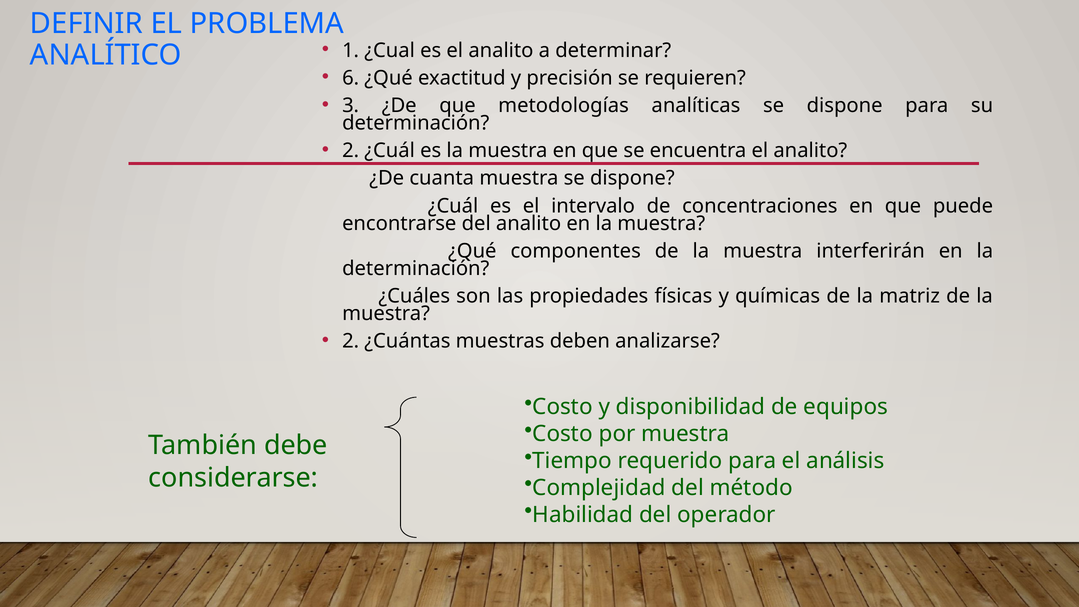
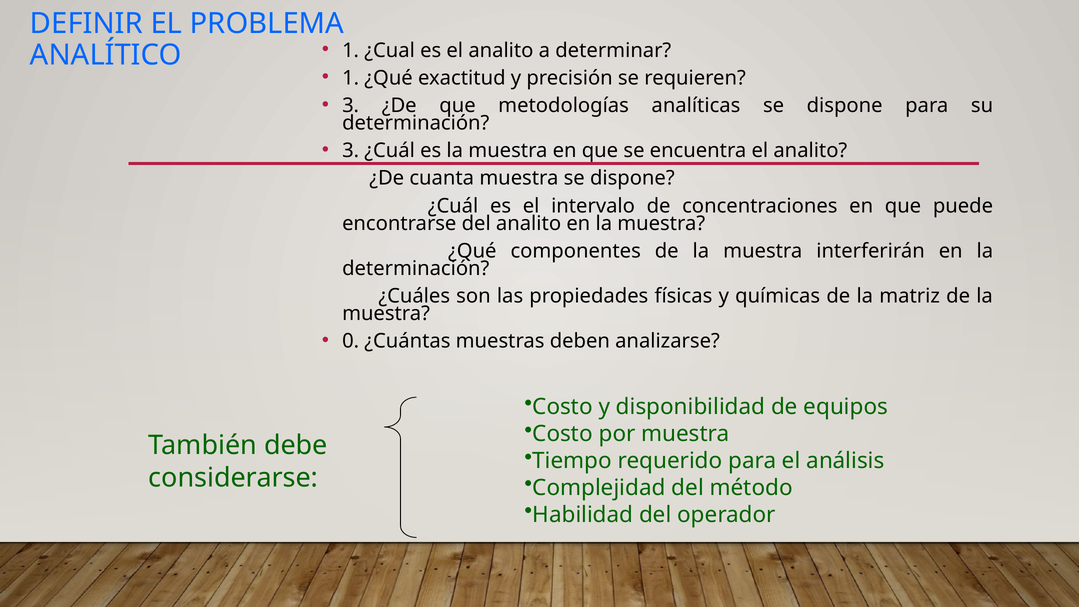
6 at (351, 78): 6 -> 1
2 at (351, 151): 2 -> 3
2 at (351, 341): 2 -> 0
